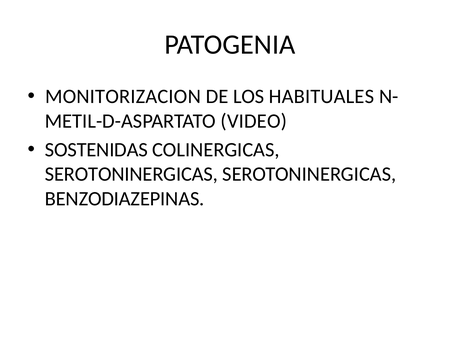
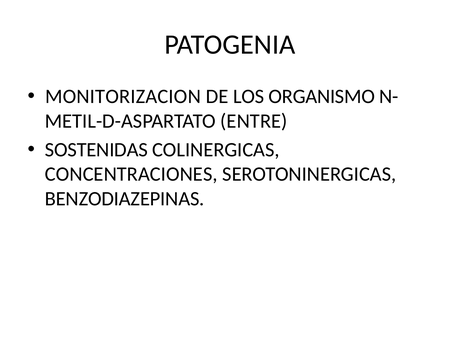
HABITUALES: HABITUALES -> ORGANISMO
VIDEO: VIDEO -> ENTRE
SEROTONINERGICAS at (131, 174): SEROTONINERGICAS -> CONCENTRACIONES
